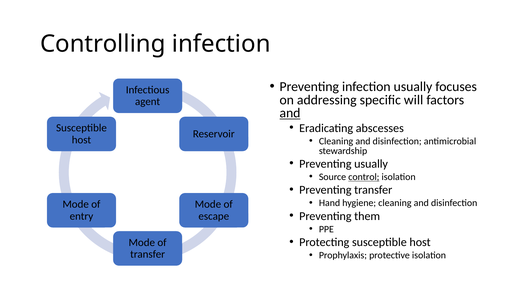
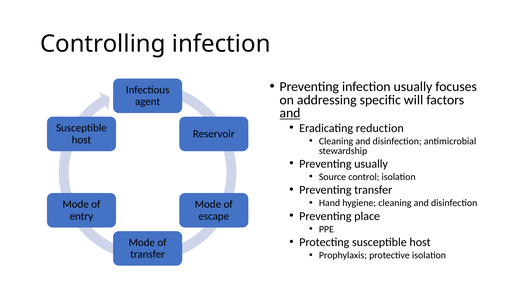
abscesses: abscesses -> reduction
control underline: present -> none
them: them -> place
